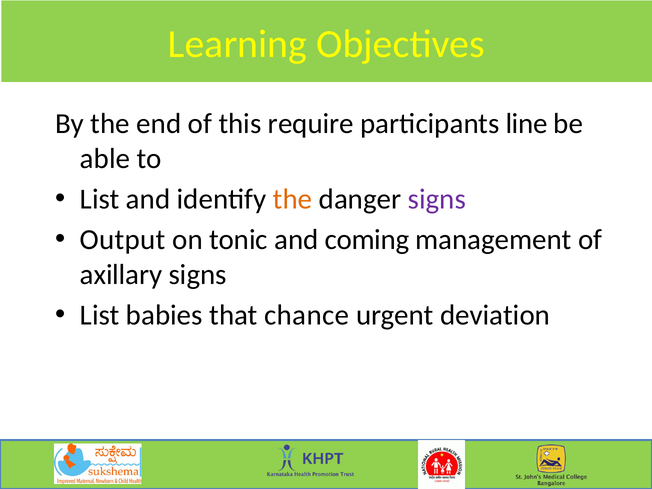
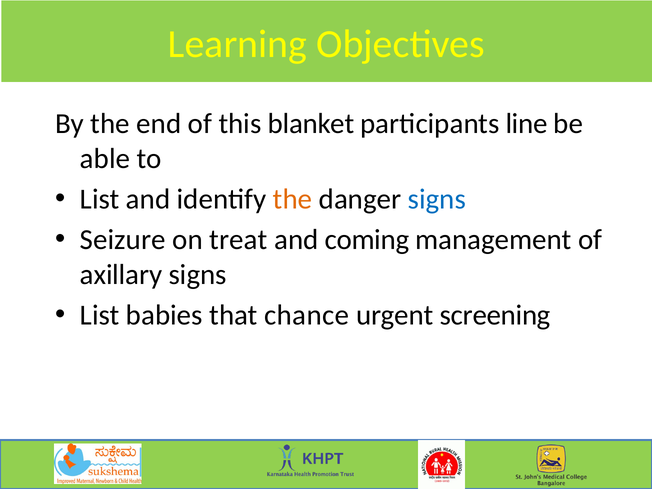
require: require -> blanket
signs at (437, 199) colour: purple -> blue
Output: Output -> Seizure
tonic: tonic -> treat
deviation: deviation -> screening
